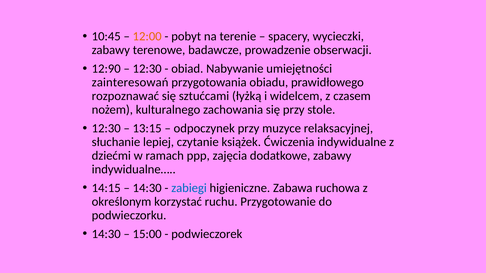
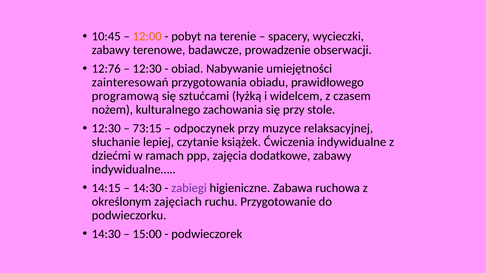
12:90: 12:90 -> 12:76
rozpoznawać: rozpoznawać -> programową
13:15: 13:15 -> 73:15
zabiegi colour: blue -> purple
korzystać: korzystać -> zajęciach
